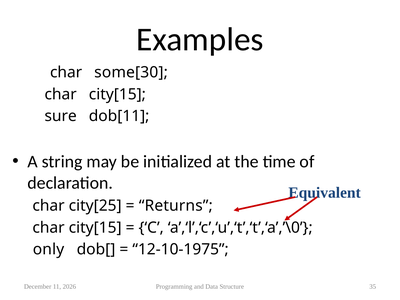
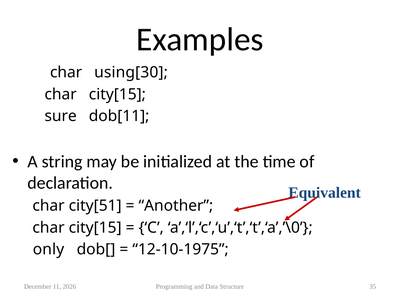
some[30: some[30 -> using[30
city[25: city[25 -> city[51
Returns: Returns -> Another
